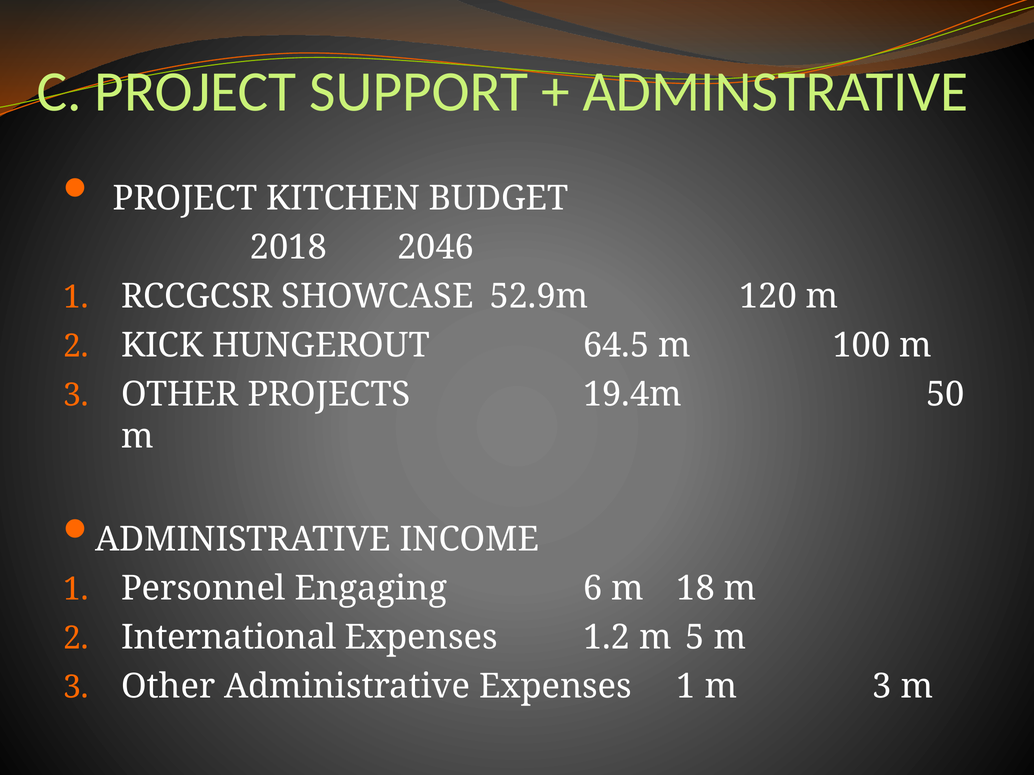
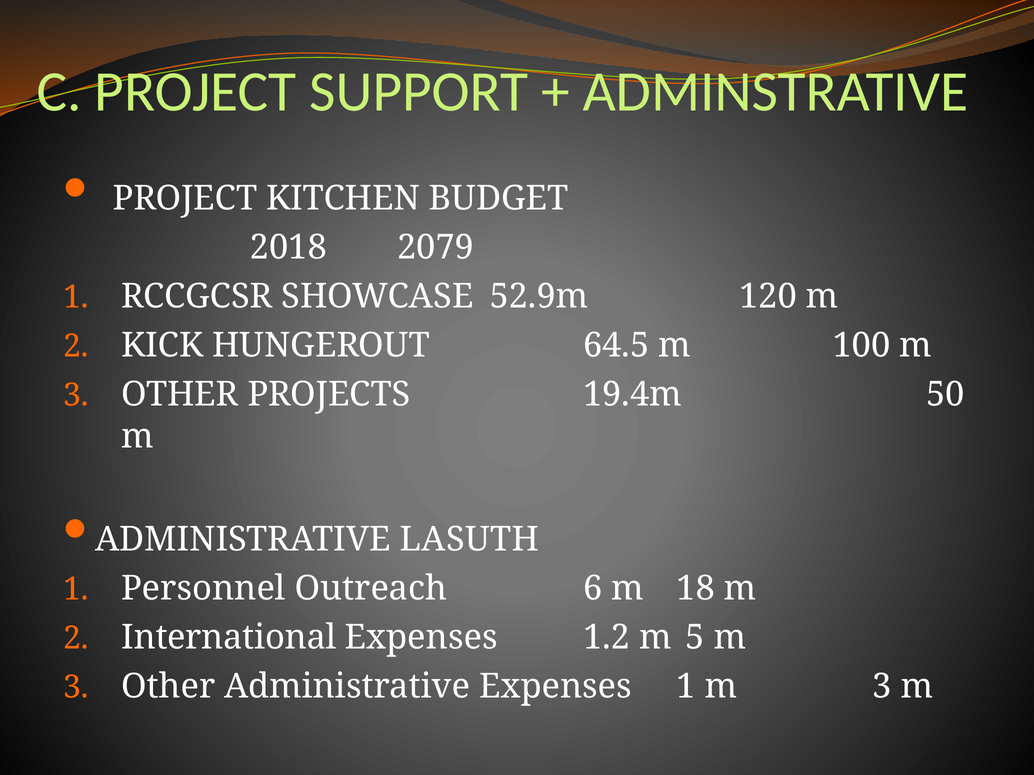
2046: 2046 -> 2079
INCOME: INCOME -> LASUTH
Engaging: Engaging -> Outreach
